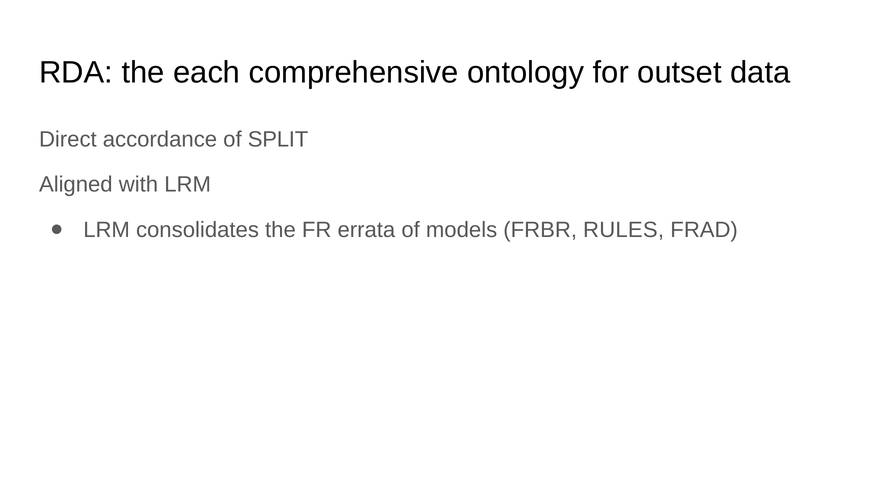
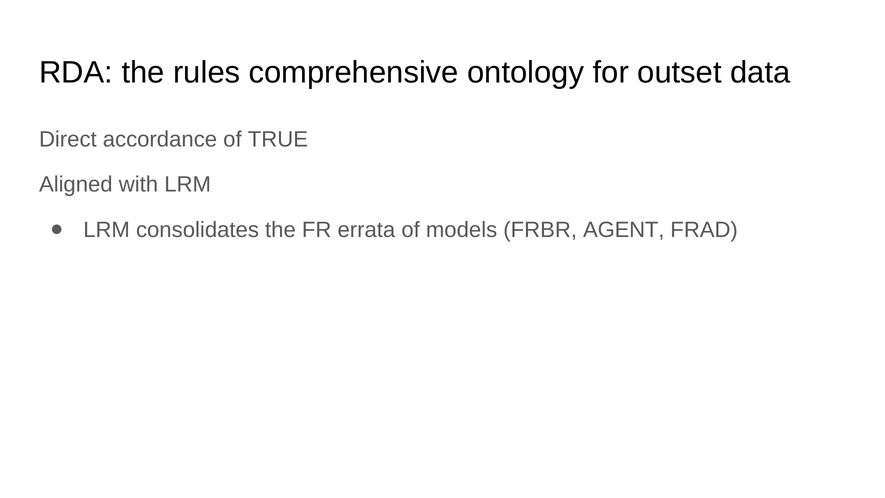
each: each -> rules
SPLIT: SPLIT -> TRUE
RULES: RULES -> AGENT
